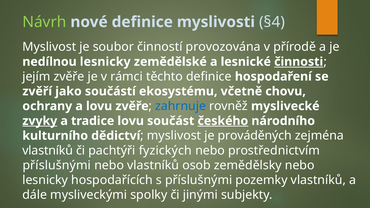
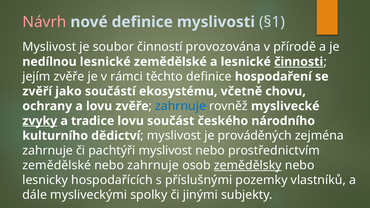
Návrh colour: light green -> pink
§4: §4 -> §1
nedílnou lesnicky: lesnicky -> lesnické
českého underline: present -> none
vlastníků at (48, 151): vlastníků -> zahrnuje
pachtýři fyzických: fyzických -> myslivost
příslušnými at (57, 165): příslušnými -> zemědělské
nebo vlastníků: vlastníků -> zahrnuje
zemědělsky underline: none -> present
